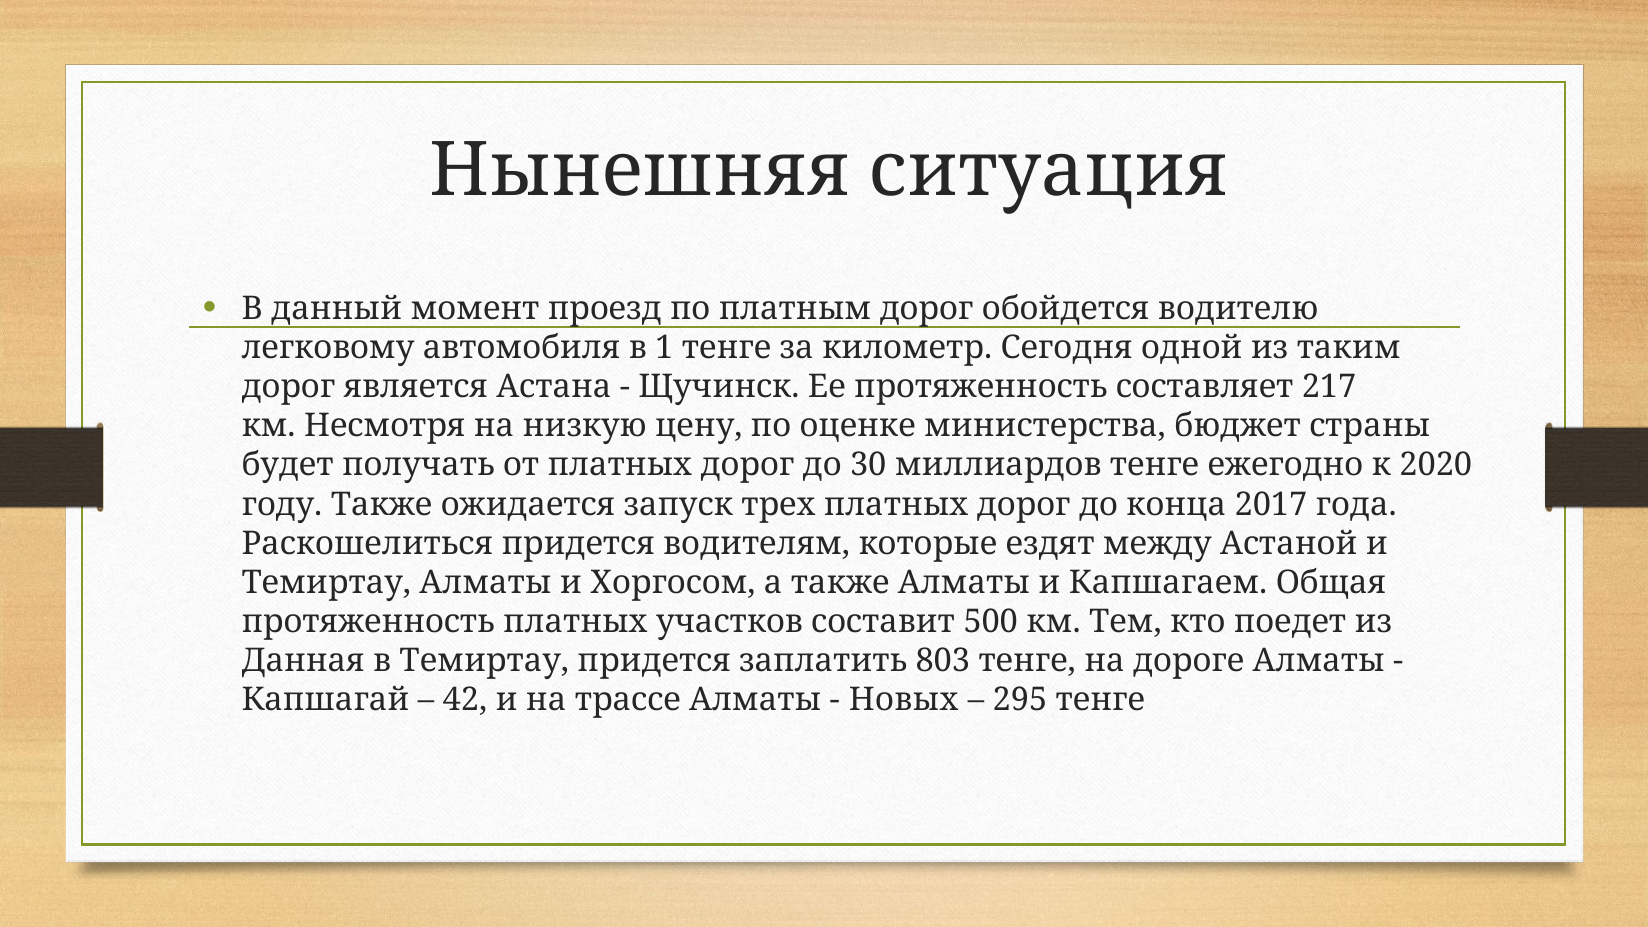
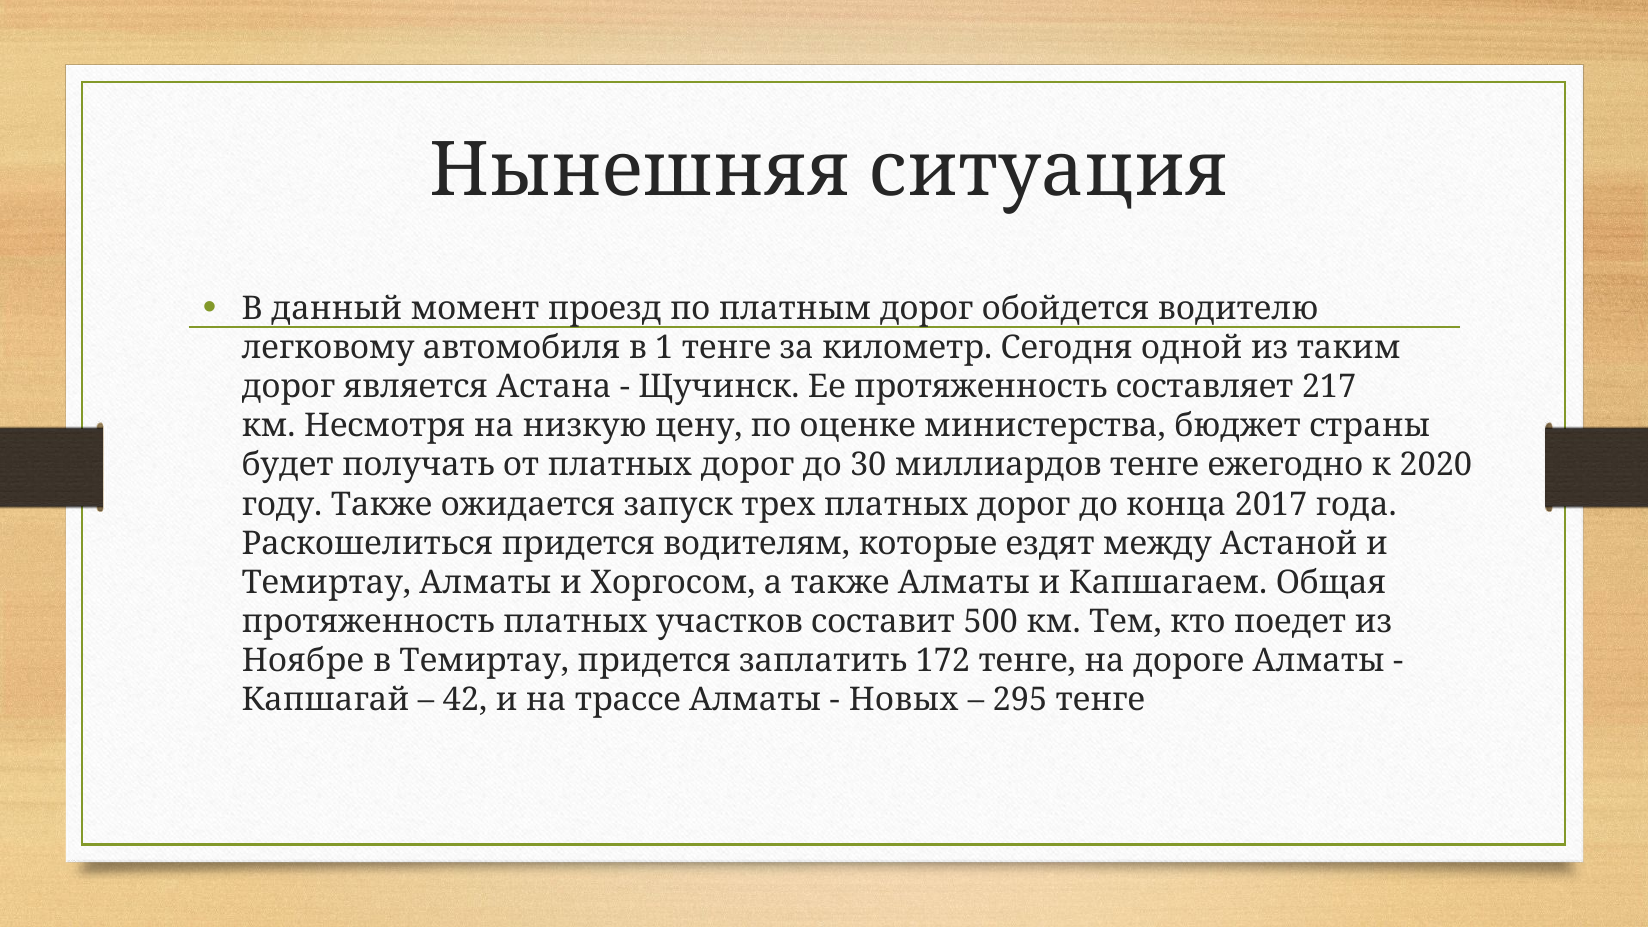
Данная: Данная -> Ноябре
803: 803 -> 172
